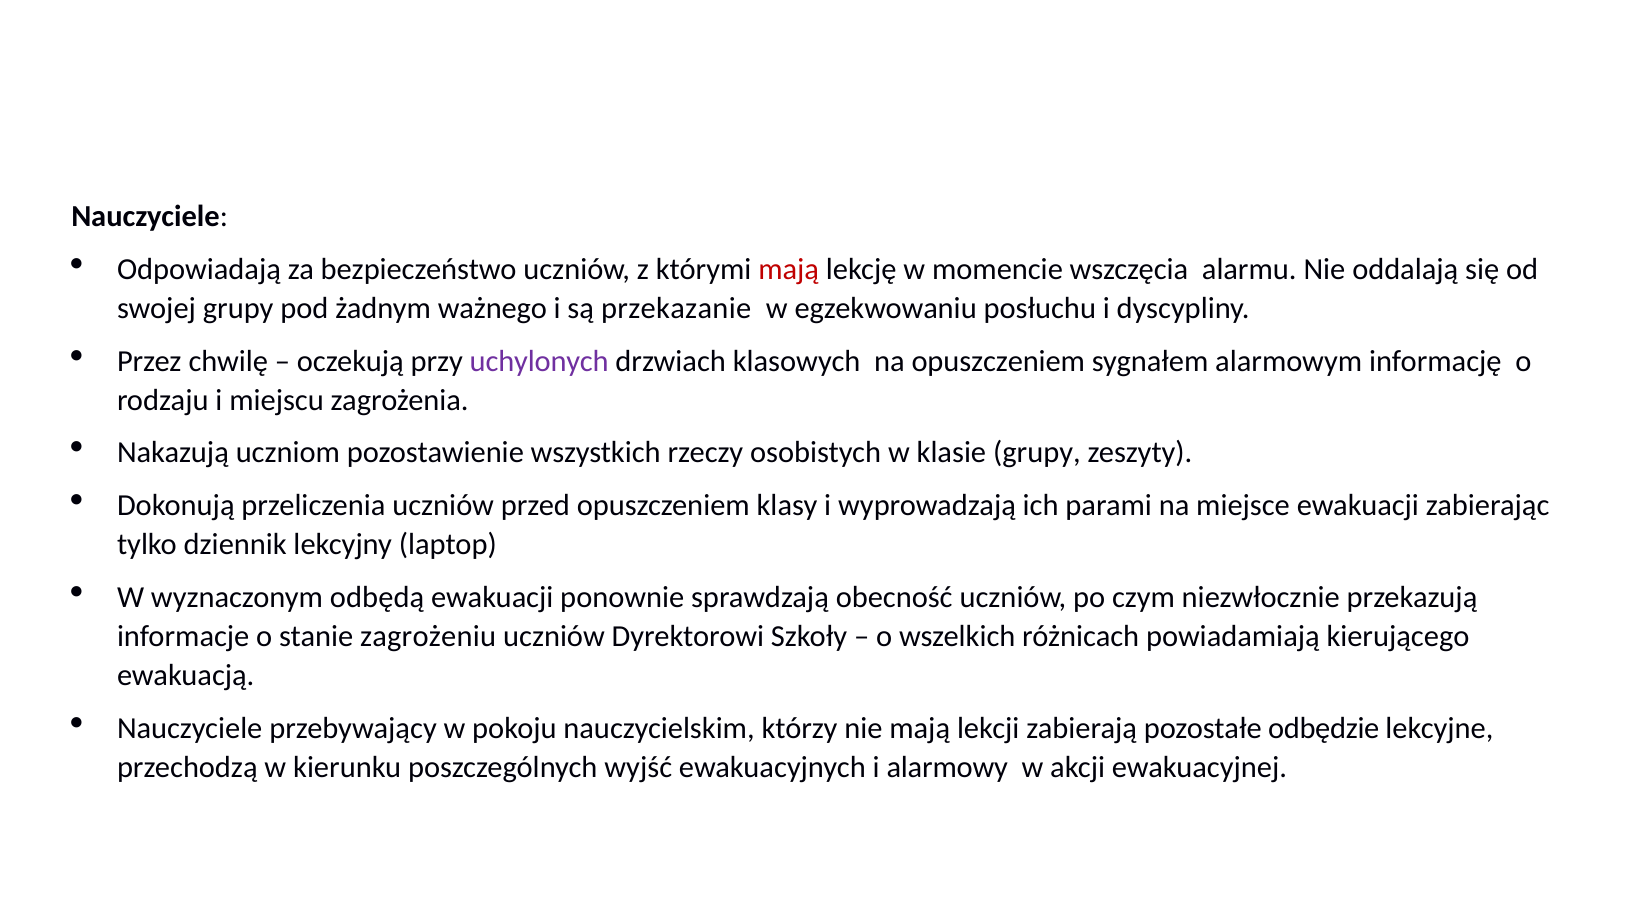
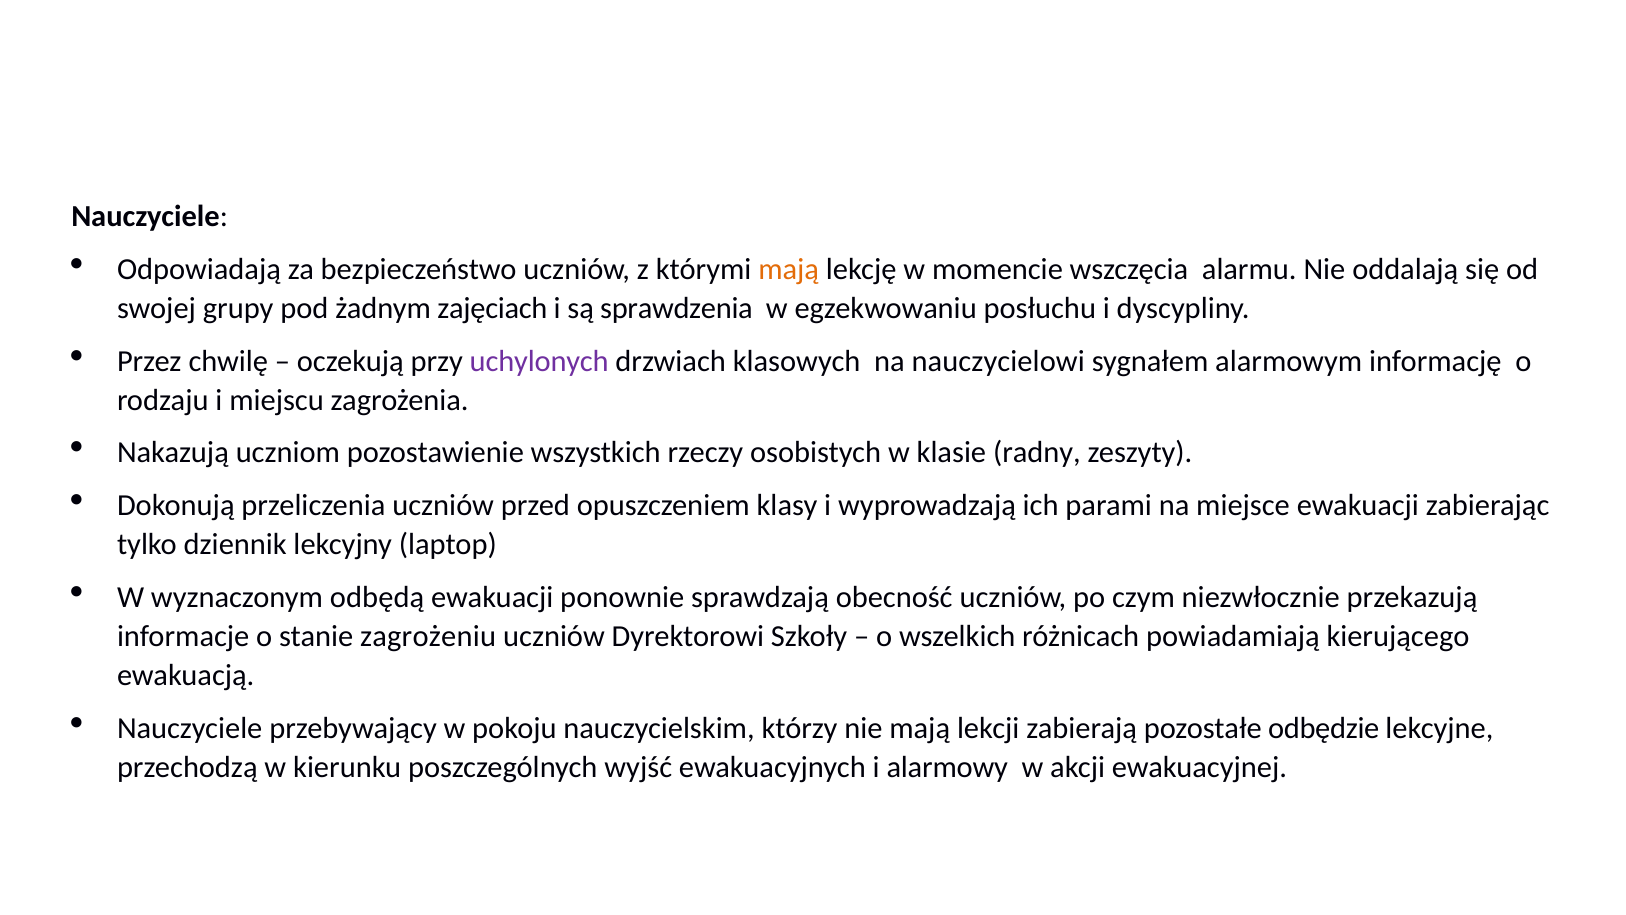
mają at (789, 269) colour: red -> orange
ważnego: ważnego -> zajęciach
przekazanie: przekazanie -> sprawdzenia
na opuszczeniem: opuszczeniem -> nauczycielowi
klasie grupy: grupy -> radny
